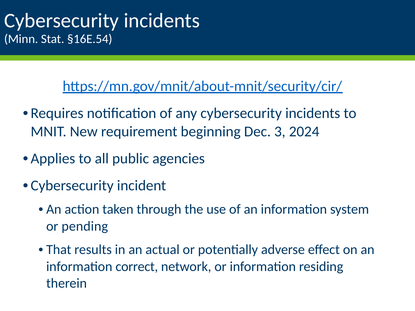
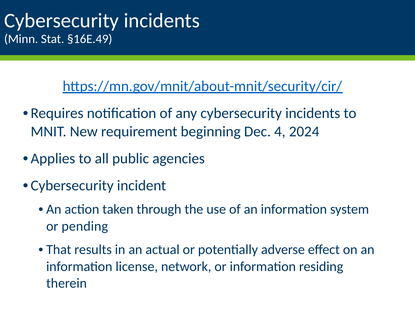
§16E.54: §16E.54 -> §16E.49
3: 3 -> 4
correct: correct -> license
